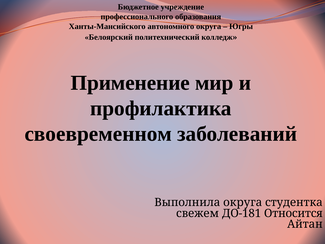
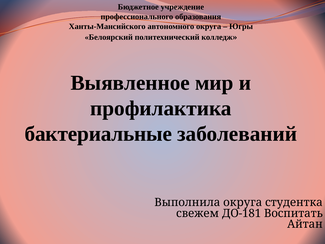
Применение: Применение -> Выявленное
своевременном: своевременном -> бактериальные
Относится: Относится -> Воспитать
